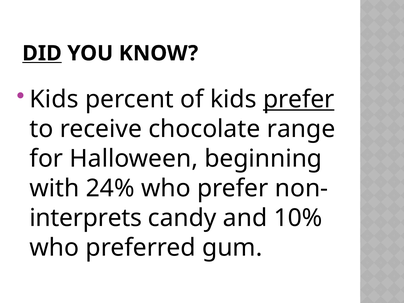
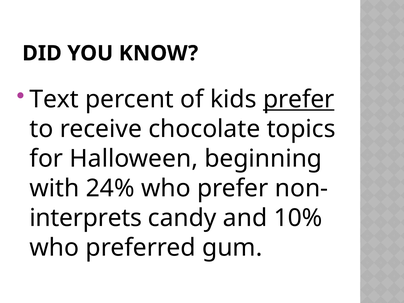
DID underline: present -> none
Kids at (54, 99): Kids -> Text
range: range -> topics
